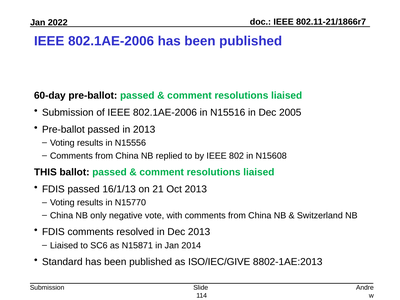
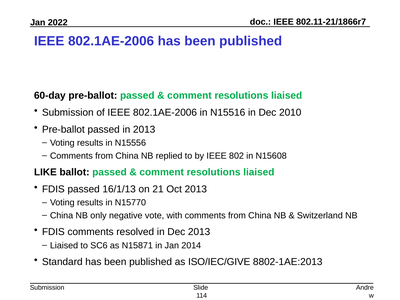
2005: 2005 -> 2010
THIS: THIS -> LIKE
